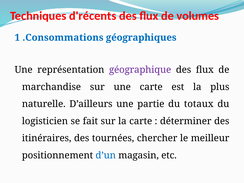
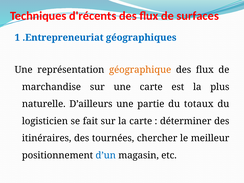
volumes: volumes -> surfaces
.Consommations: .Consommations -> .Entrepreneuriat
géographique colour: purple -> orange
